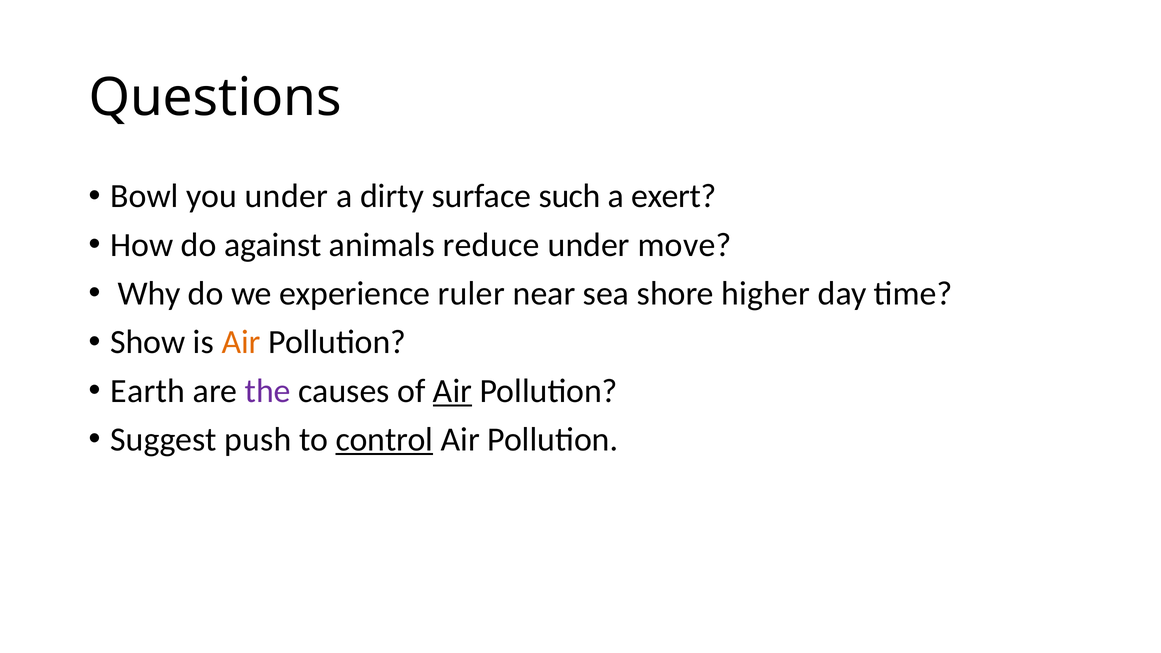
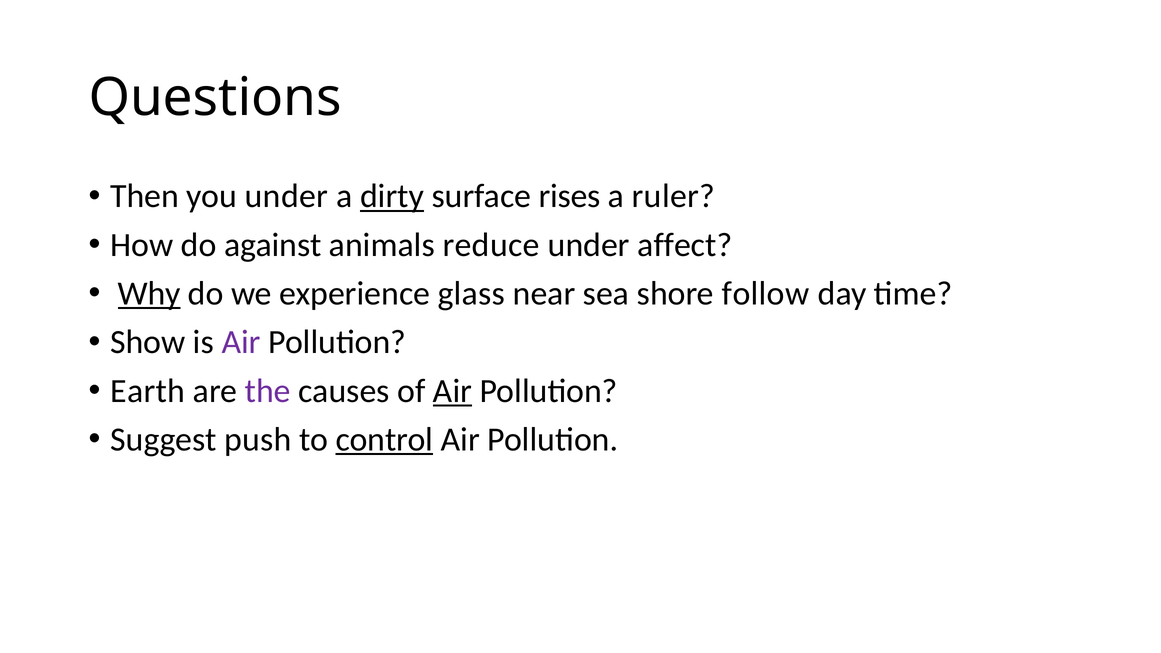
Bowl: Bowl -> Then
dirty underline: none -> present
such: such -> rises
exert: exert -> ruler
move: move -> affect
Why underline: none -> present
ruler: ruler -> glass
higher: higher -> follow
Air at (241, 342) colour: orange -> purple
